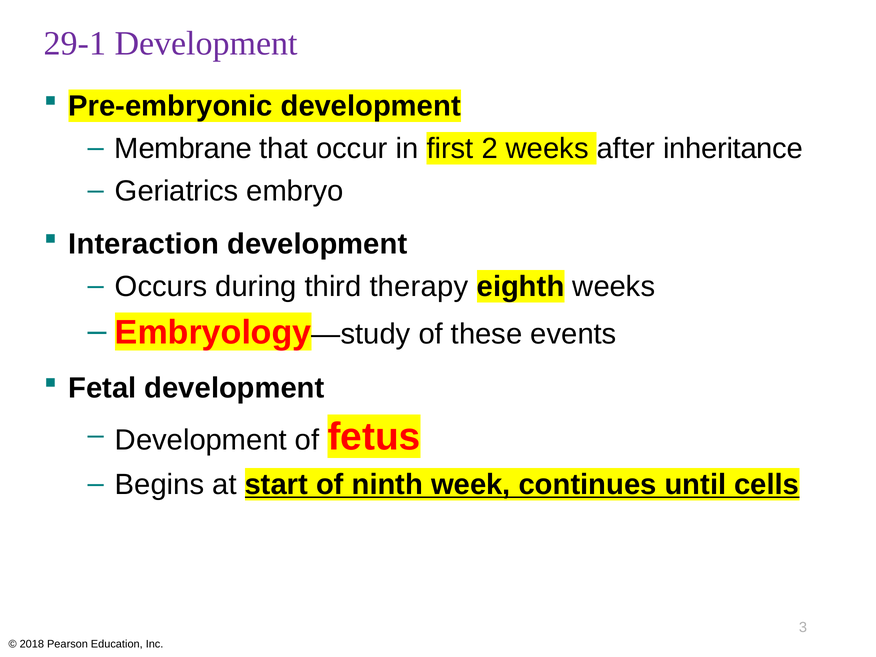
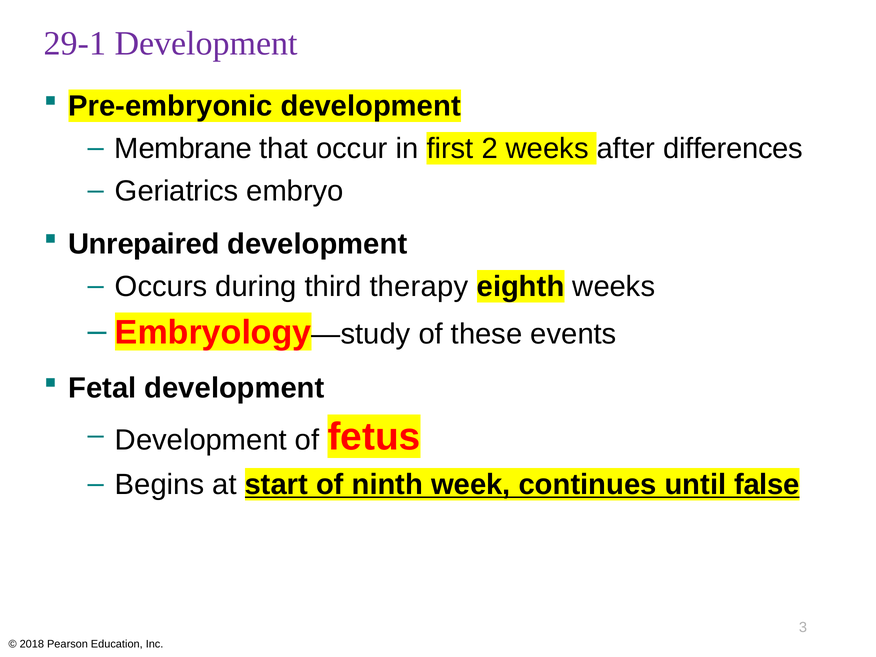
inheritance: inheritance -> differences
Interaction: Interaction -> Unrepaired
cells: cells -> false
